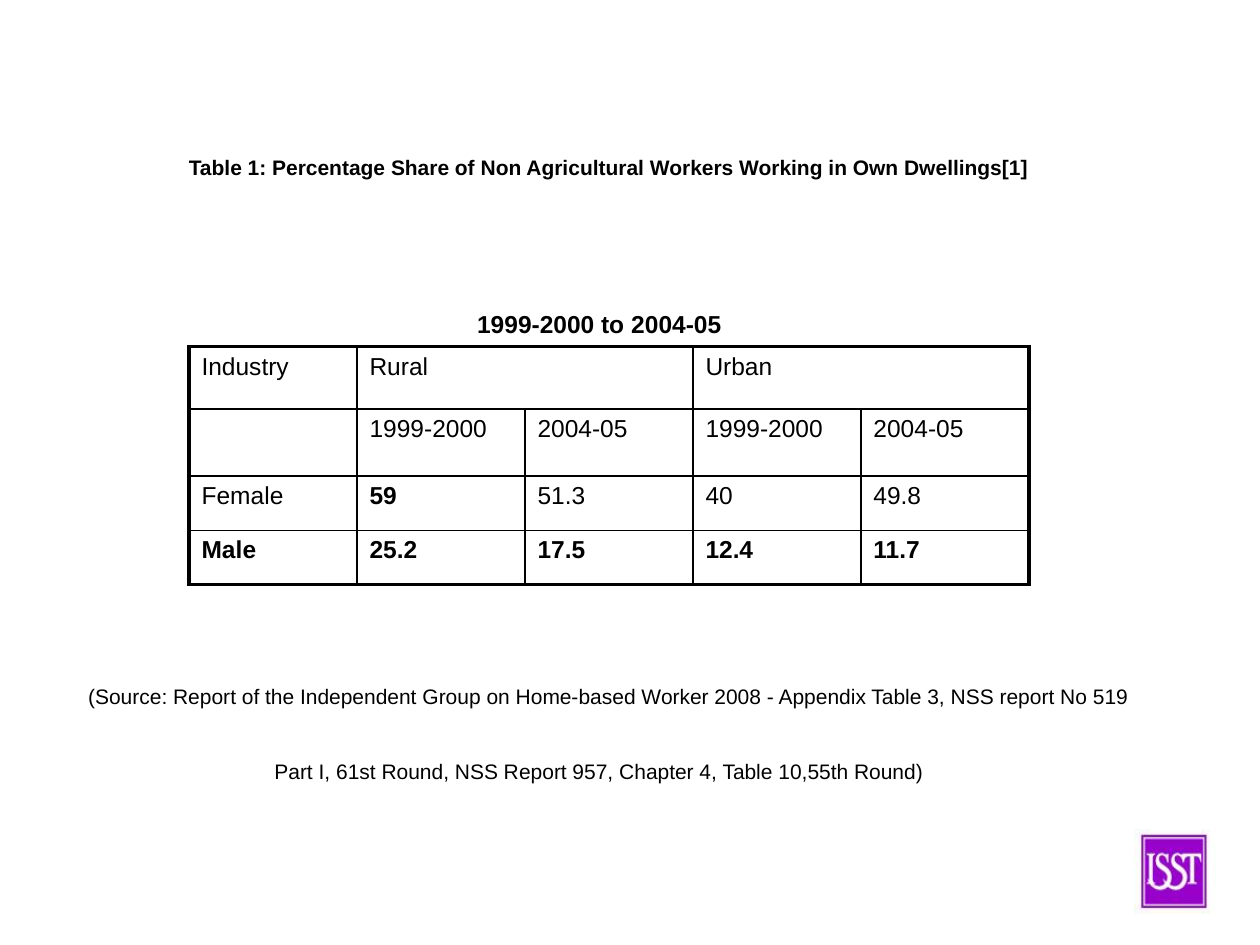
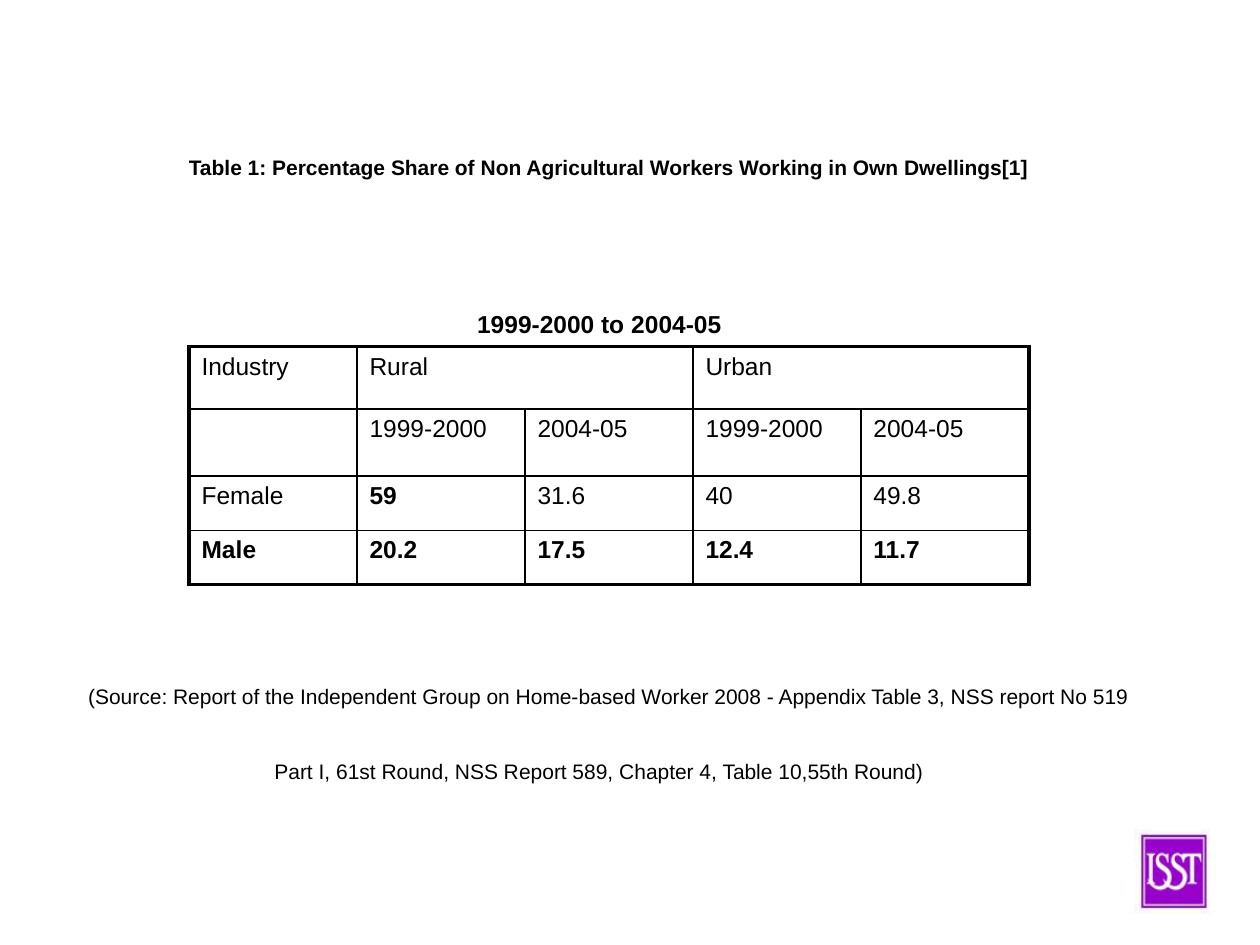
51.3: 51.3 -> 31.6
25.2: 25.2 -> 20.2
957: 957 -> 589
